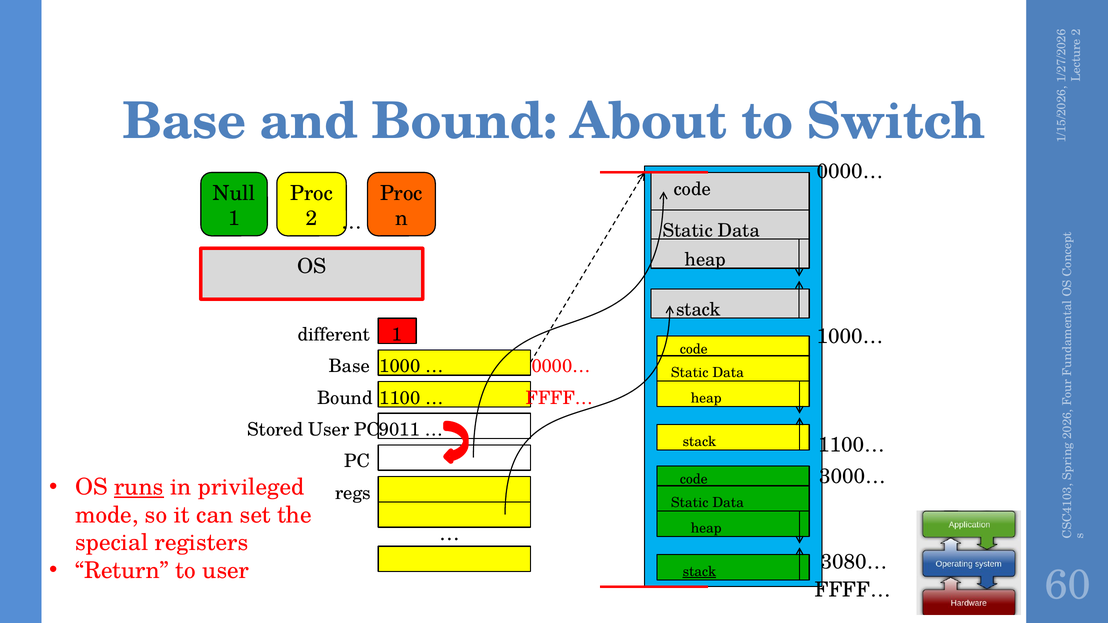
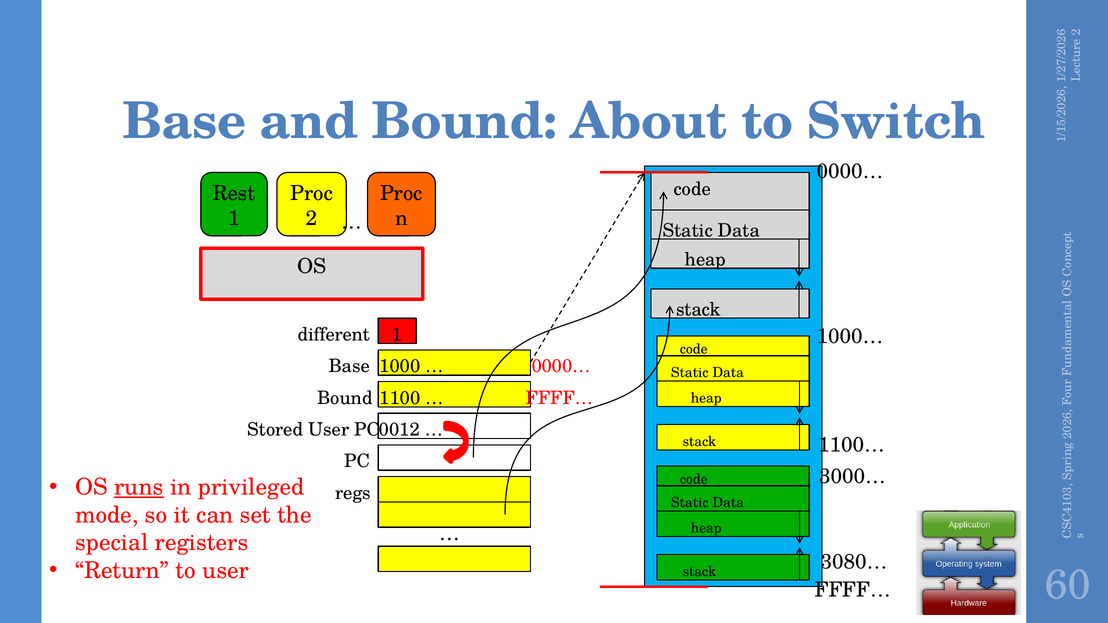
Null: Null -> Rest
9011: 9011 -> 0012
stack at (699, 572) underline: present -> none
